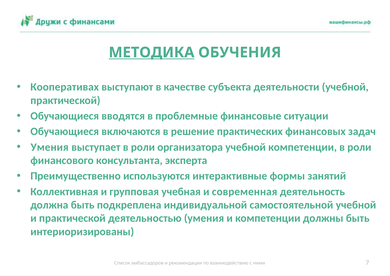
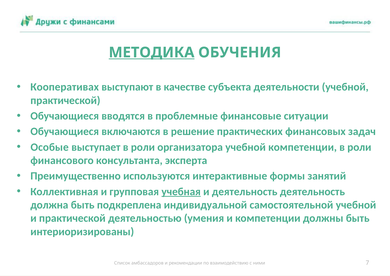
Умения at (50, 147): Умения -> Особые
учебная underline: none -> present
и современная: современная -> деятельность
